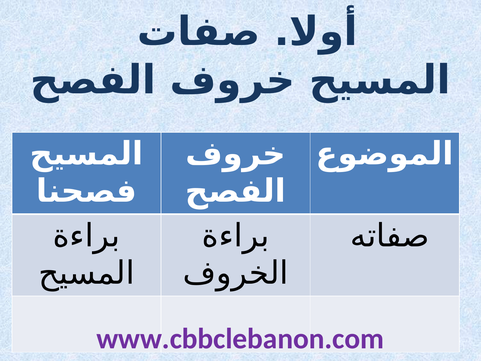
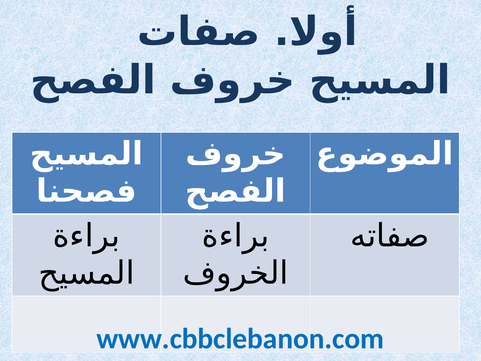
www.cbbclebanon.com colour: purple -> blue
